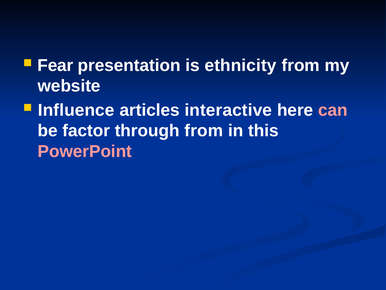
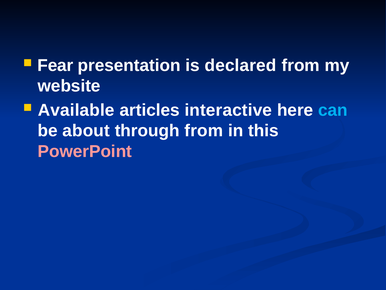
ethnicity: ethnicity -> declared
Influence: Influence -> Available
can colour: pink -> light blue
factor: factor -> about
